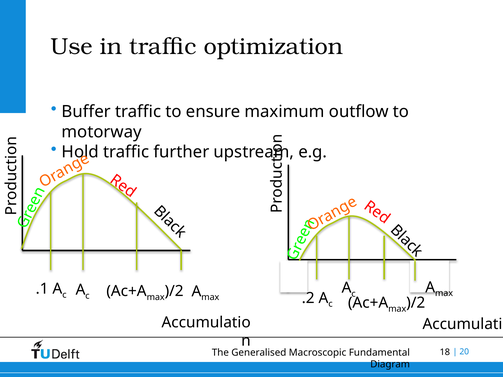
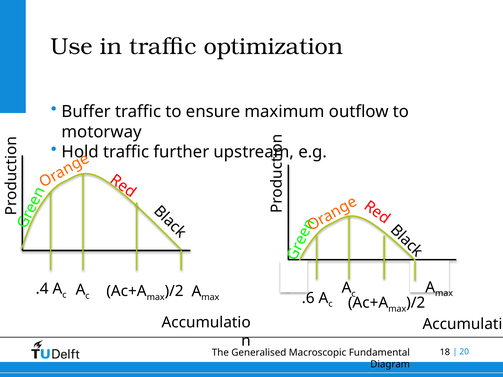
.1: .1 -> .4
.2: .2 -> .6
